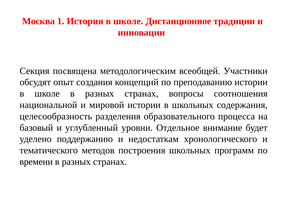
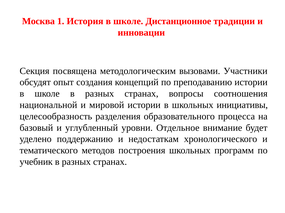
всеобщей: всеобщей -> вызовами
содержания: содержания -> инициативы
времени: времени -> учебник
